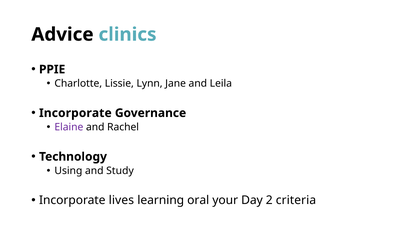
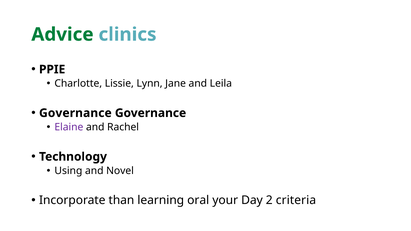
Advice colour: black -> green
Incorporate at (75, 113): Incorporate -> Governance
Study: Study -> Novel
lives: lives -> than
